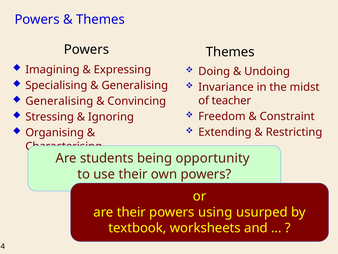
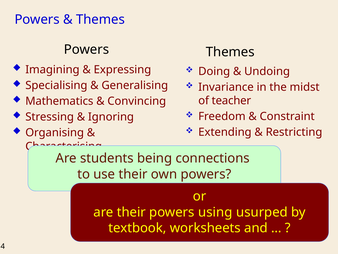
Generalising at (59, 101): Generalising -> Mathematics
opportunity: opportunity -> connections
